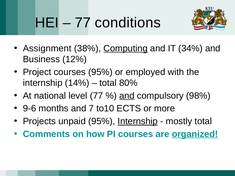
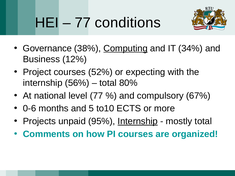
Assignment: Assignment -> Governance
courses 95%: 95% -> 52%
employed: employed -> expecting
14%: 14% -> 56%
and at (127, 96) underline: present -> none
98%: 98% -> 67%
9-6: 9-6 -> 0-6
7: 7 -> 5
organized underline: present -> none
